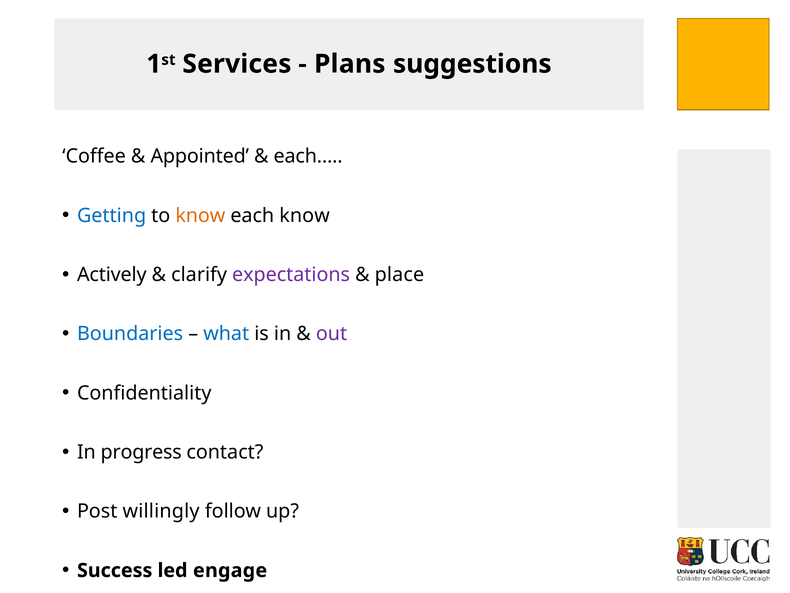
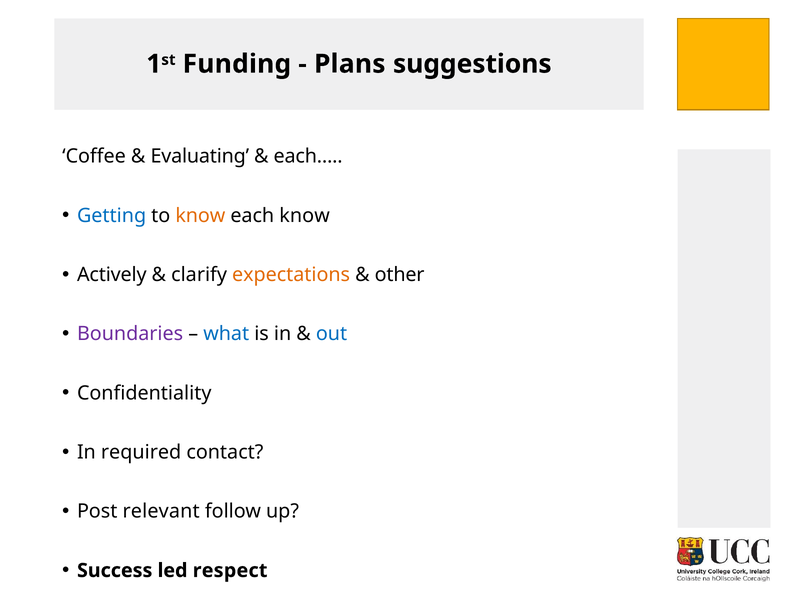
Services: Services -> Funding
Appointed: Appointed -> Evaluating
expectations colour: purple -> orange
place: place -> other
Boundaries colour: blue -> purple
out colour: purple -> blue
progress: progress -> required
willingly: willingly -> relevant
engage: engage -> respect
